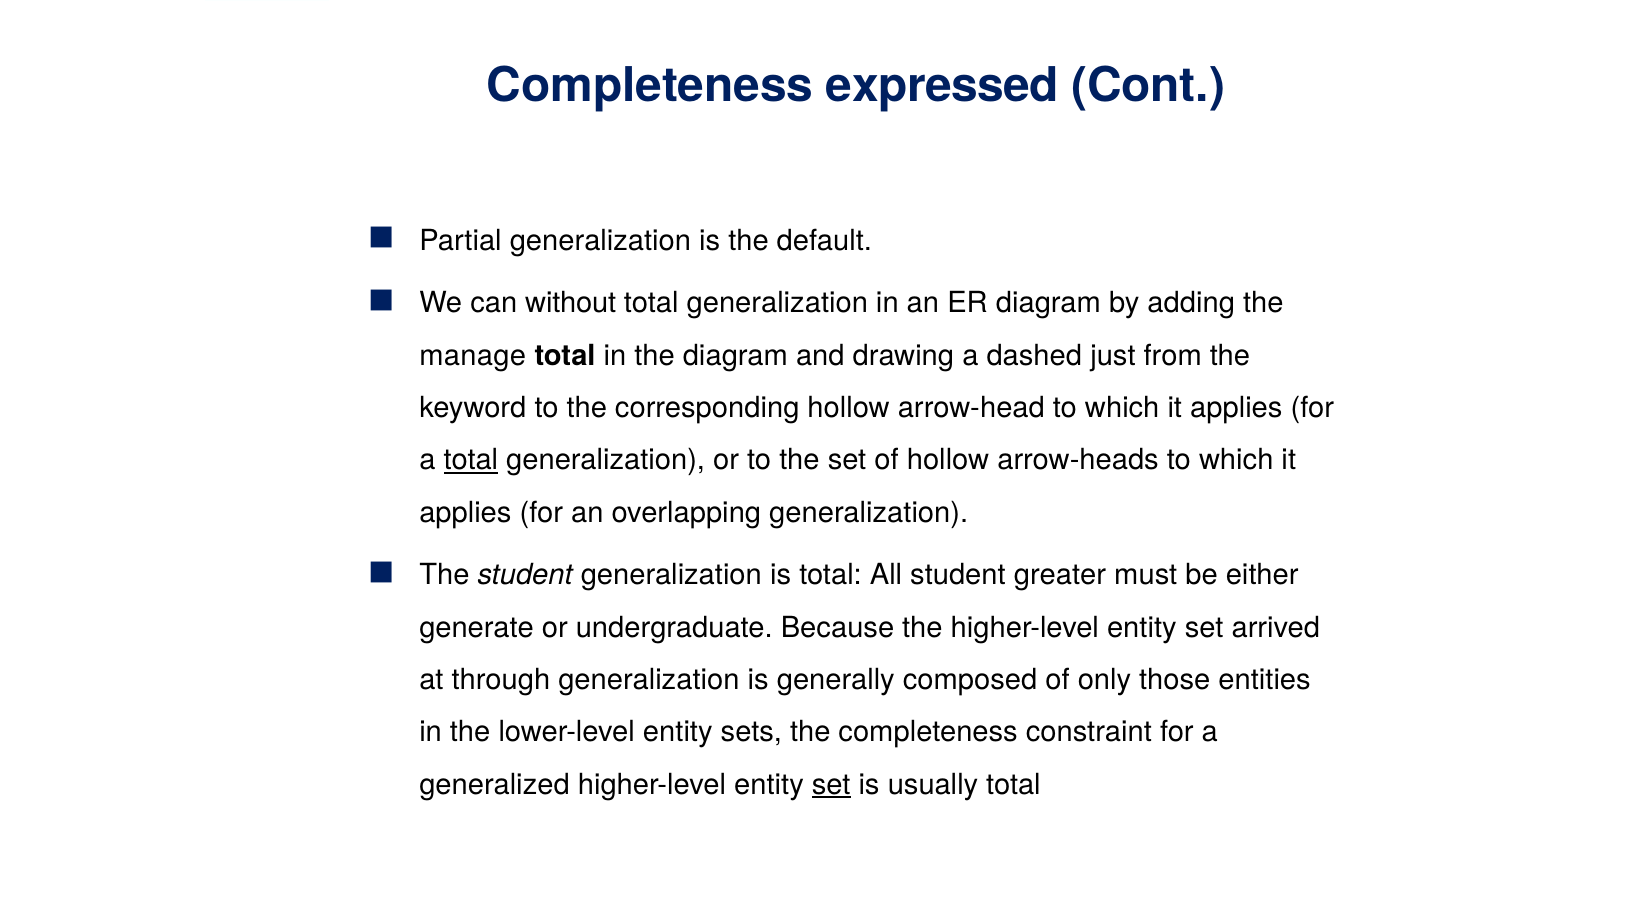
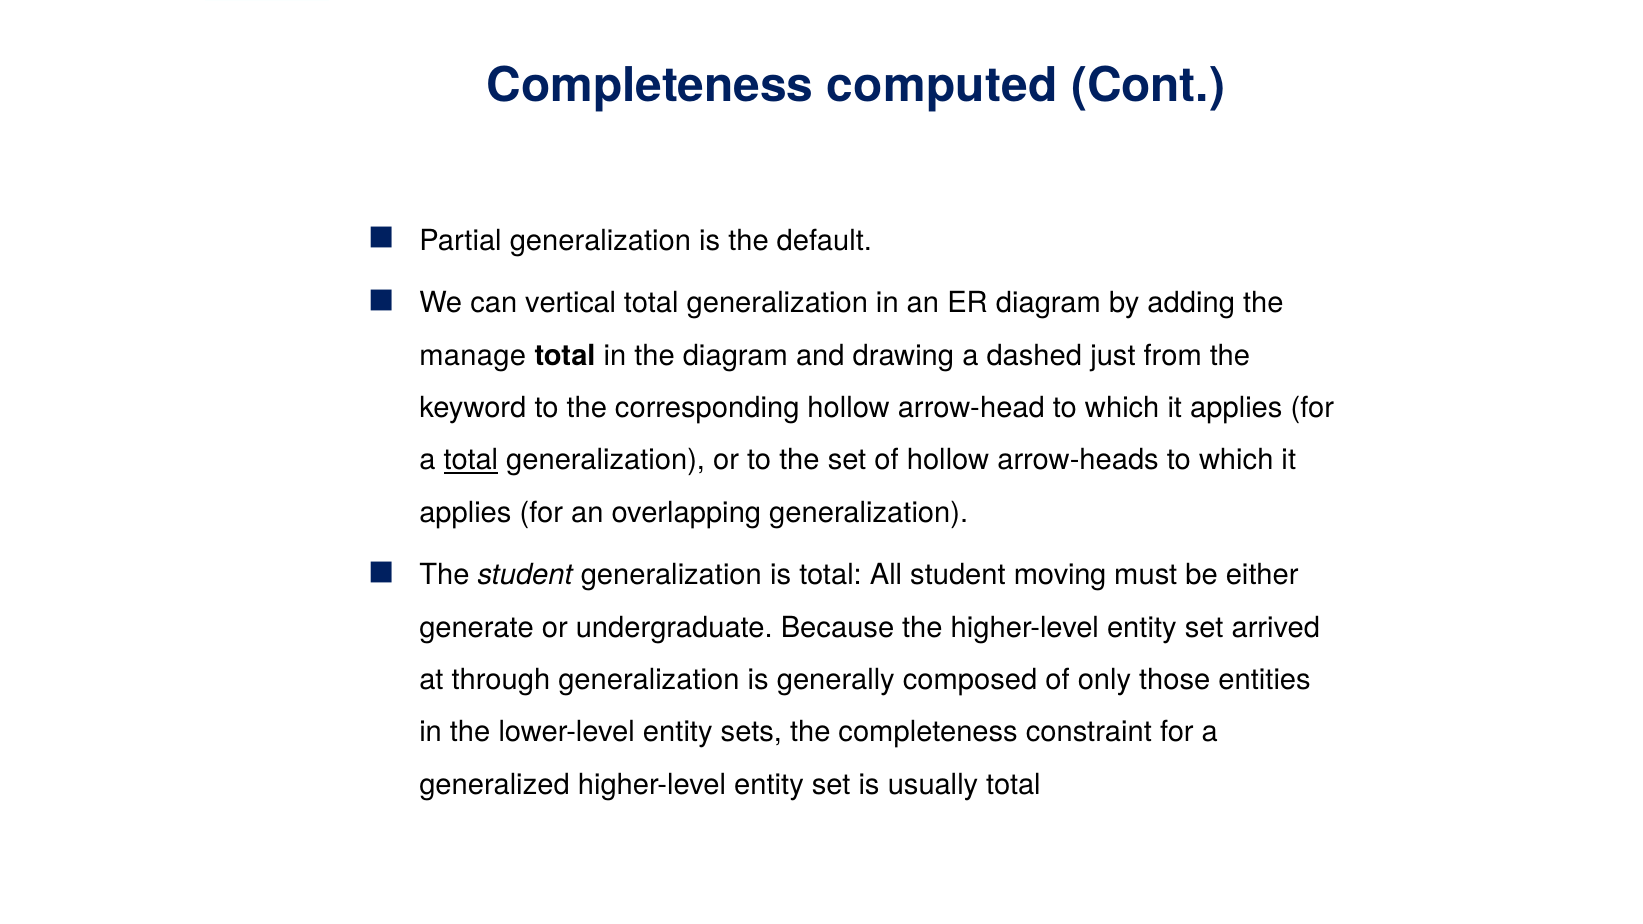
expressed: expressed -> computed
without: without -> vertical
greater: greater -> moving
set at (831, 785) underline: present -> none
